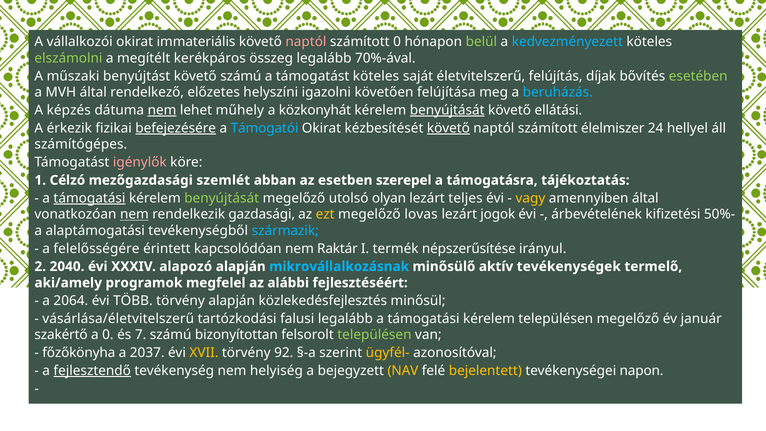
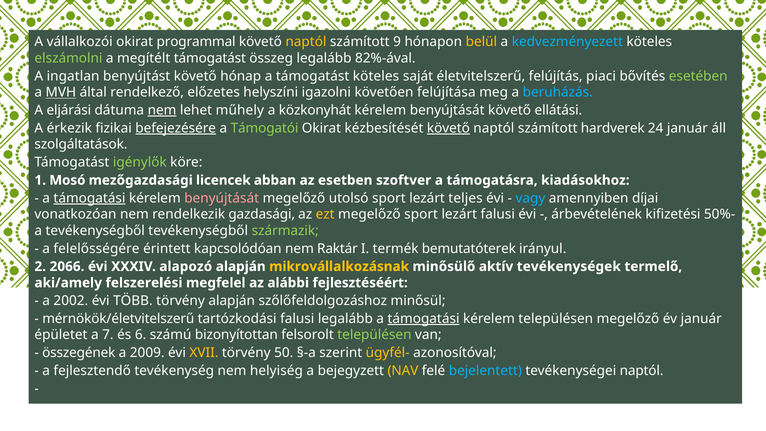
immateriális: immateriális -> programmal
naptól at (306, 42) colour: pink -> yellow
számított 0: 0 -> 9
belül colour: light green -> yellow
megítélt kerékpáros: kerékpáros -> támogatást
70%-ával: 70%-ával -> 82%-ával
műszaki: műszaki -> ingatlan
követő számú: számú -> hónap
díjak: díjak -> piaci
MVH underline: none -> present
képzés: képzés -> eljárási
benyújtását at (447, 110) underline: present -> none
Támogatói colour: light blue -> light green
élelmiszer: élelmiszer -> hardverek
24 hellyel: hellyel -> január
számítógépes: számítógépes -> szolgáltatások
igénylők colour: pink -> light green
Célzó: Célzó -> Mosó
szemlét: szemlét -> licencek
szerepel: szerepel -> szoftver
tájékoztatás: tájékoztatás -> kiadásokhoz
benyújtását at (222, 198) colour: light green -> pink
utolsó olyan: olyan -> sport
vagy colour: yellow -> light blue
amennyiben által: által -> díjai
nem at (134, 214) underline: present -> none
megelőző lovas: lovas -> sport
lezárt jogok: jogok -> falusi
a alaptámogatási: alaptámogatási -> tevékenységből
származik colour: light blue -> light green
népszerűsítése: népszerűsítése -> bemutatóterek
2040: 2040 -> 2066
mikrovállalkozásnak colour: light blue -> yellow
programok: programok -> felszerelési
2064: 2064 -> 2002
közlekedésfejlesztés: közlekedésfejlesztés -> szőlőfeldolgozáshoz
vásárlása/életvitelszerű: vásárlása/életvitelszerű -> mérnökök/életvitelszerű
támogatási at (424, 319) underline: none -> present
szakértő: szakértő -> épületet
a 0: 0 -> 7
7: 7 -> 6
főzőkönyha: főzőkönyha -> összegének
2037: 2037 -> 2009
92: 92 -> 50
fejlesztendő underline: present -> none
bejelentett colour: yellow -> light blue
tevékenységei napon: napon -> naptól
